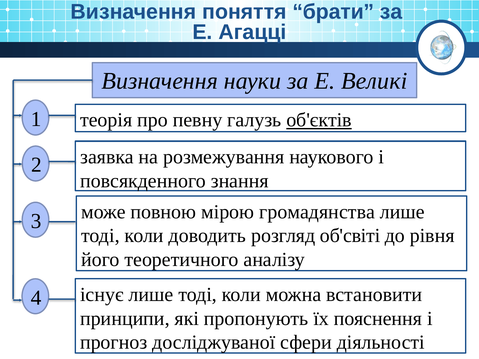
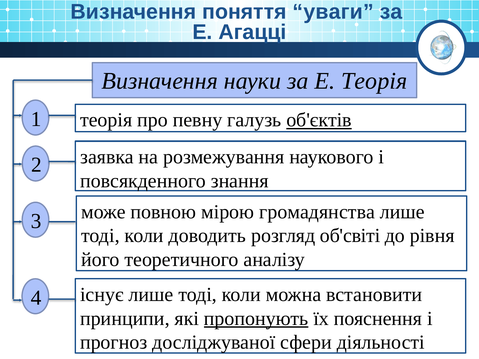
брати: брати -> уваги
Е Великі: Великі -> Теорія
пропонують underline: none -> present
